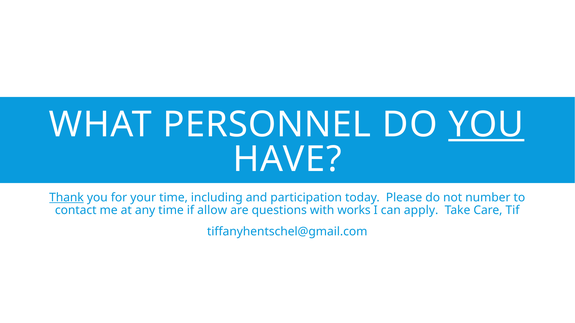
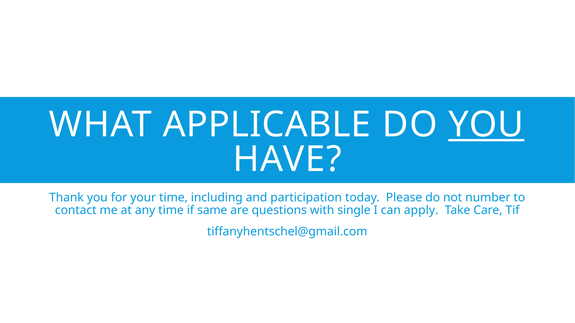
PERSONNEL: PERSONNEL -> APPLICABLE
Thank underline: present -> none
allow: allow -> same
works: works -> single
